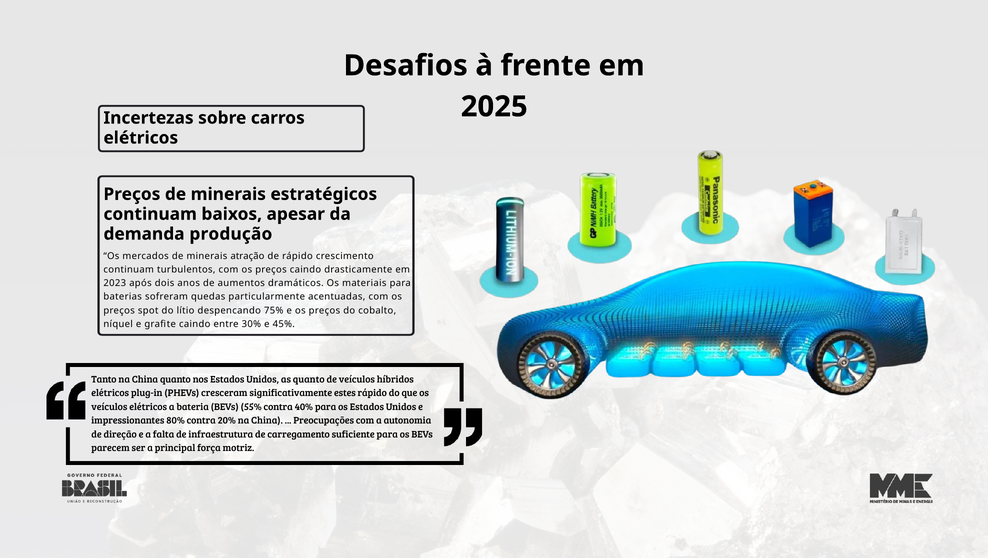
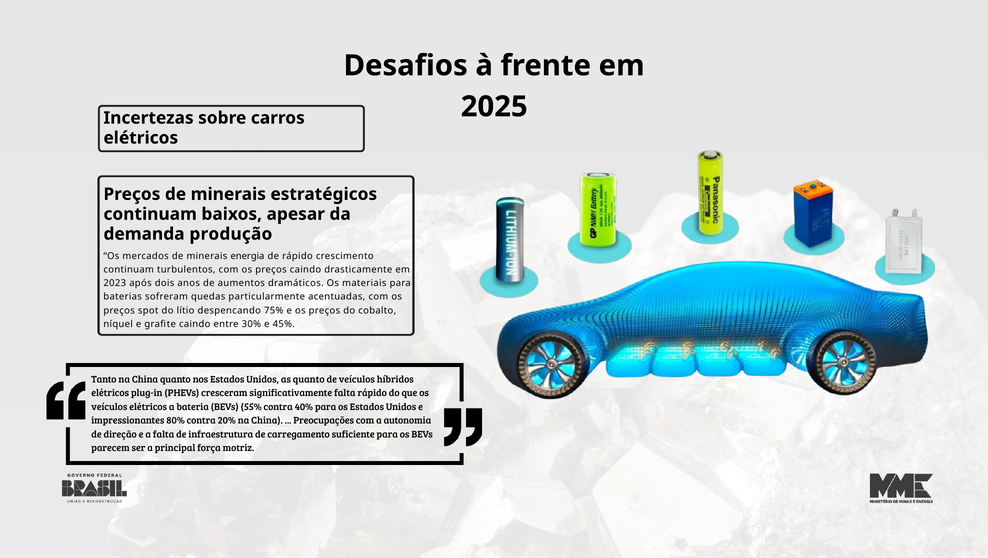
atração: atração -> energia
significativamente estes: estes -> falta
